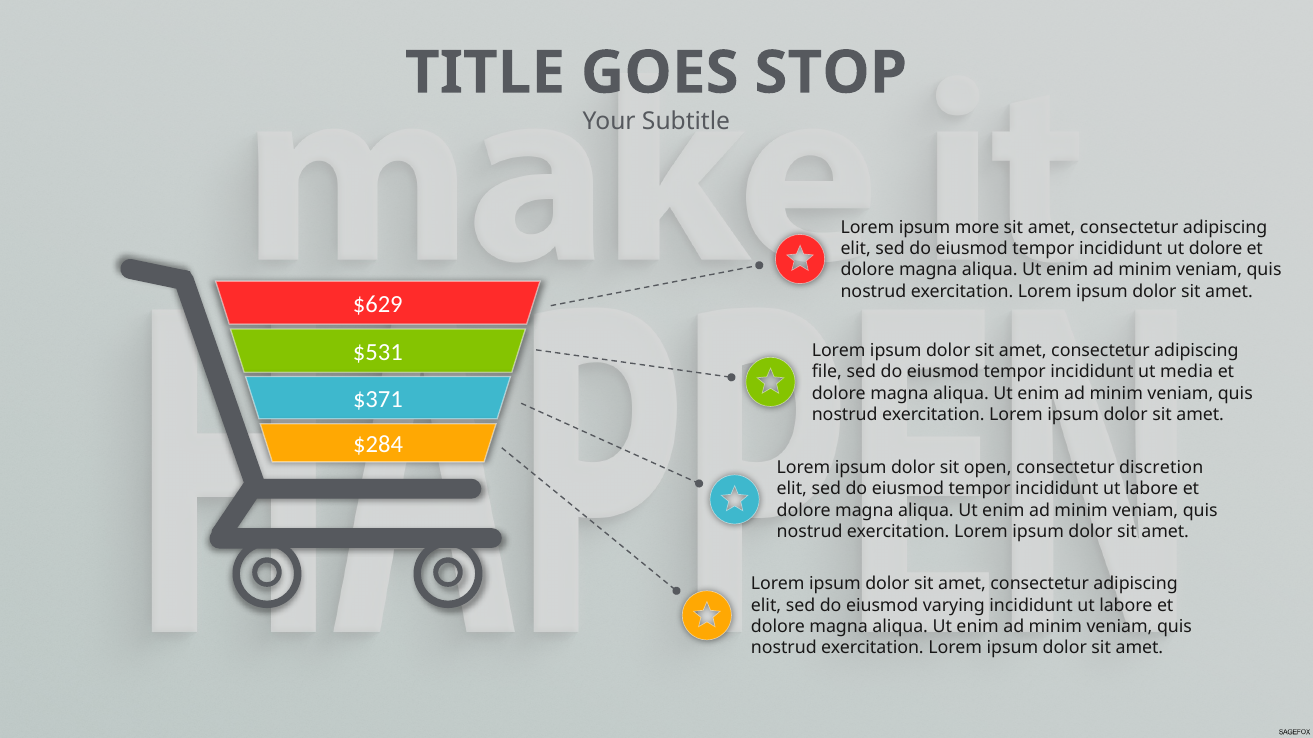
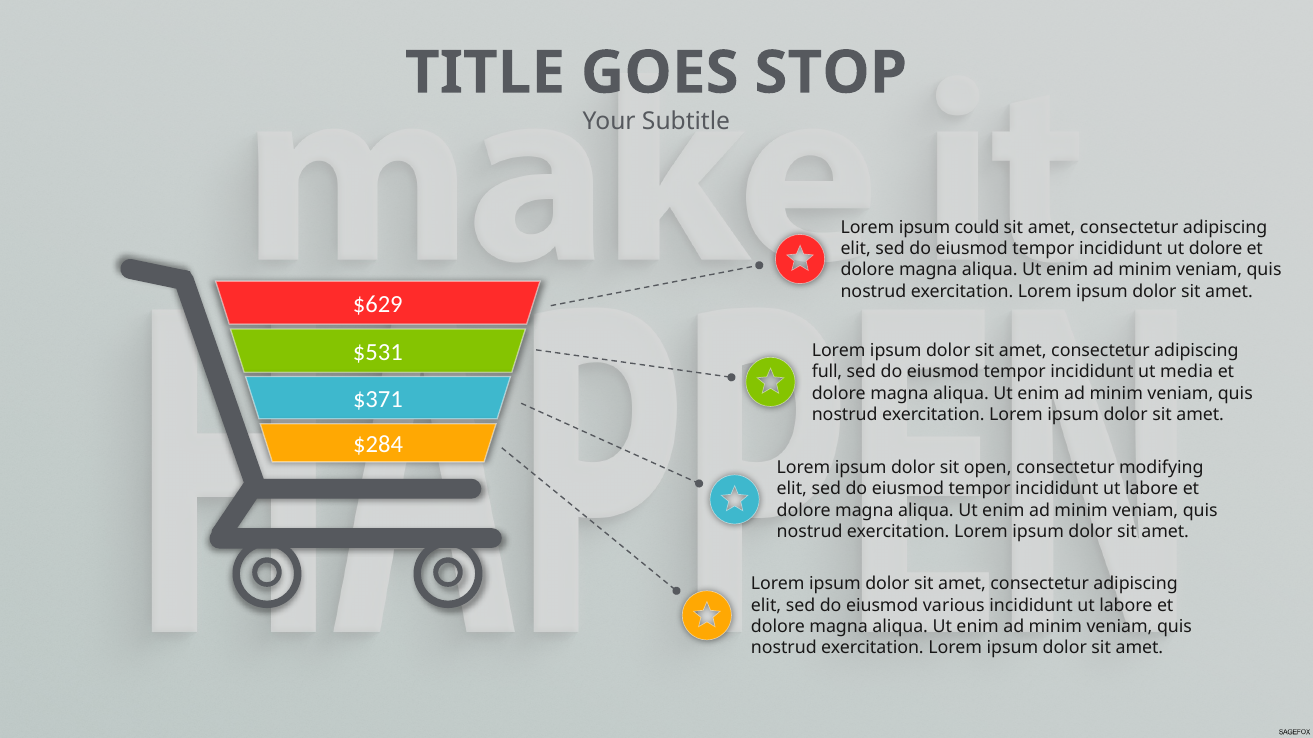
more: more -> could
file: file -> full
discretion: discretion -> modifying
varying: varying -> various
